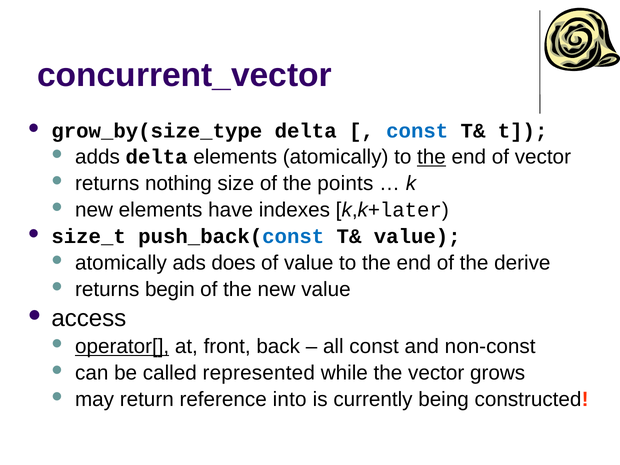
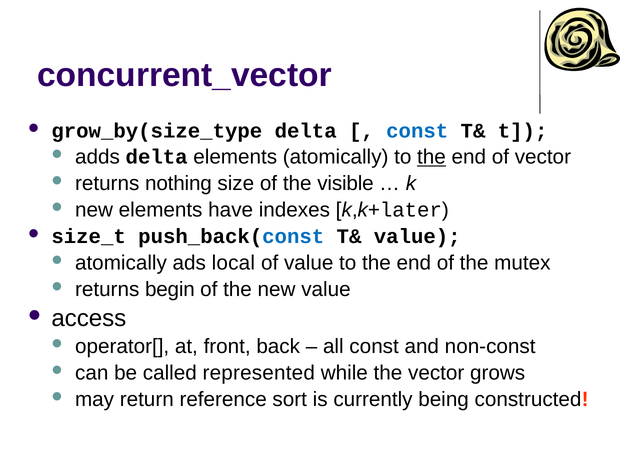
points: points -> visible
does: does -> local
derive: derive -> mutex
operator[ underline: present -> none
into: into -> sort
